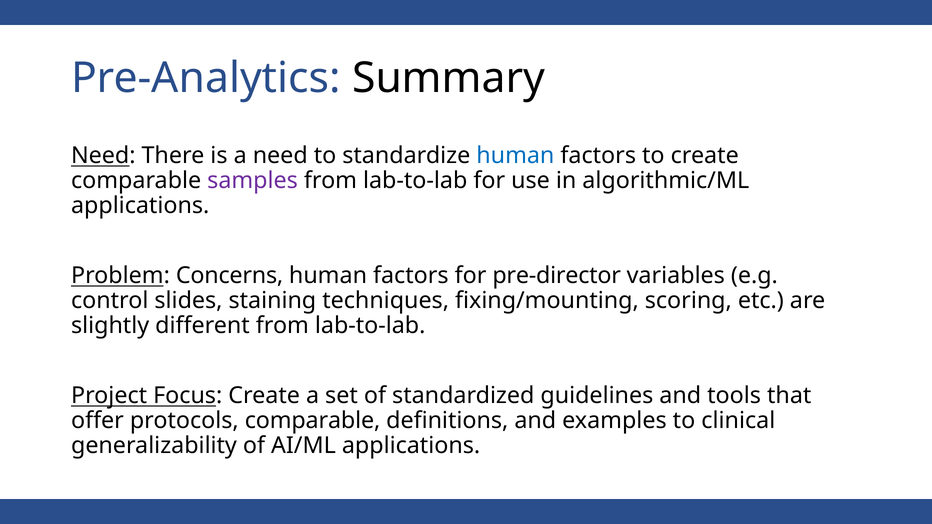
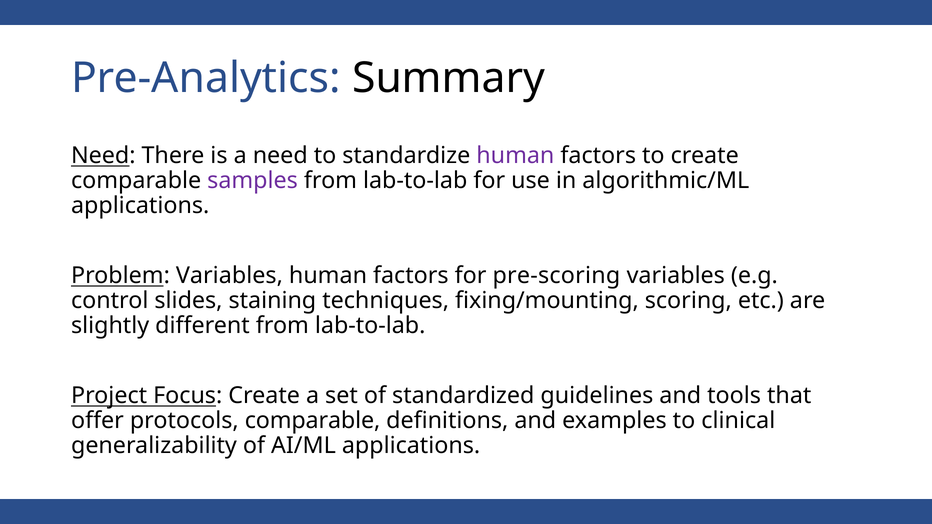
human at (515, 155) colour: blue -> purple
Problem Concerns: Concerns -> Variables
pre-director: pre-director -> pre-scoring
